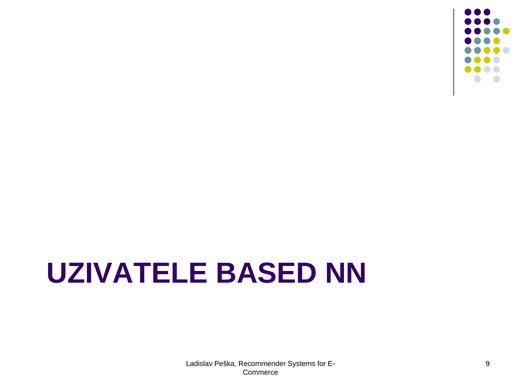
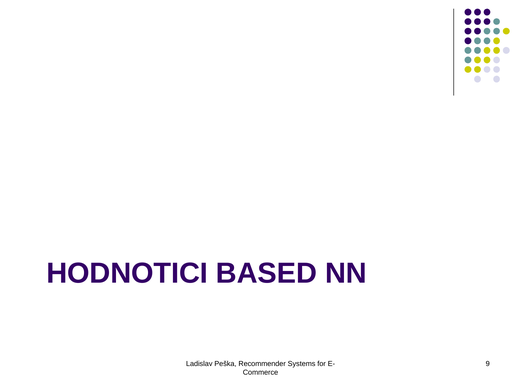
UZIVATELE: UZIVATELE -> HODNOTICI
